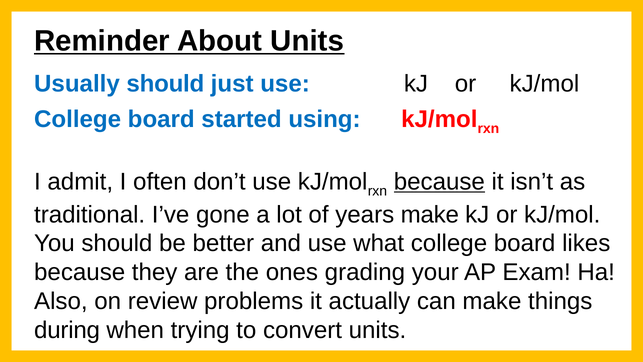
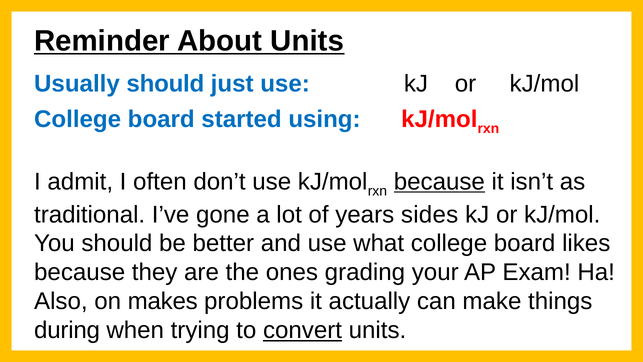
years make: make -> sides
review: review -> makes
convert underline: none -> present
